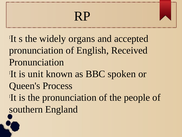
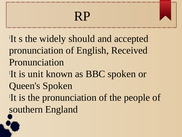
organs: organs -> should
Queen's Process: Process -> Spoken
